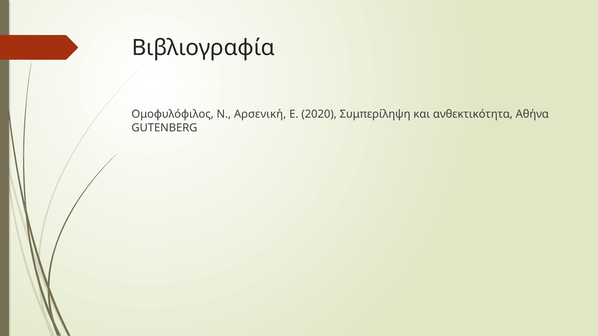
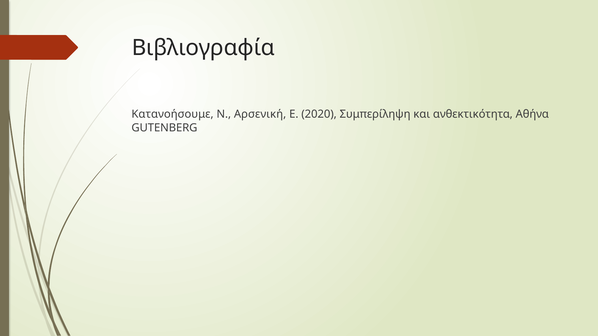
Ομοφυλόφιλος: Ομοφυλόφιλος -> Κατανοήσουμε
